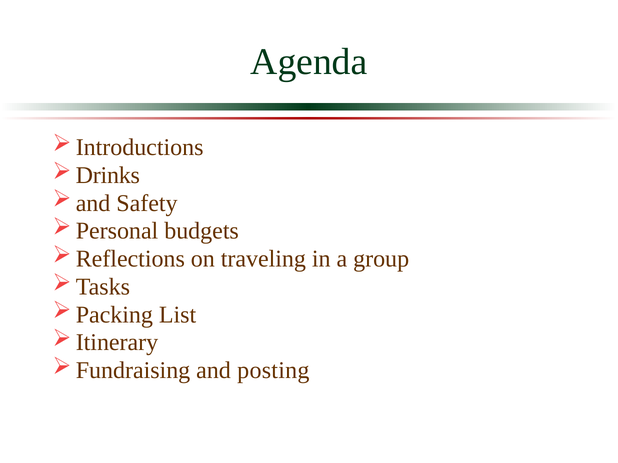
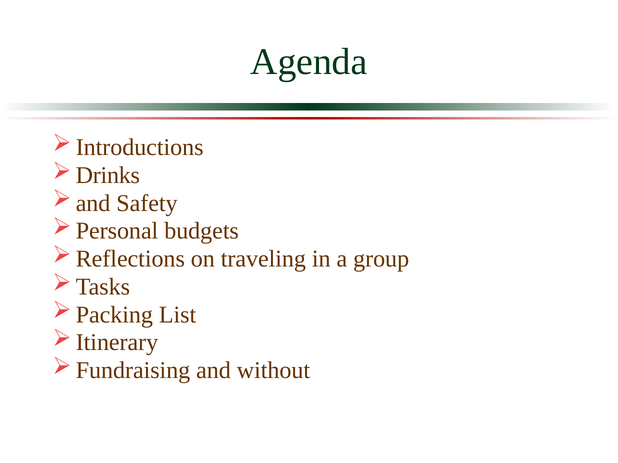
posting: posting -> without
